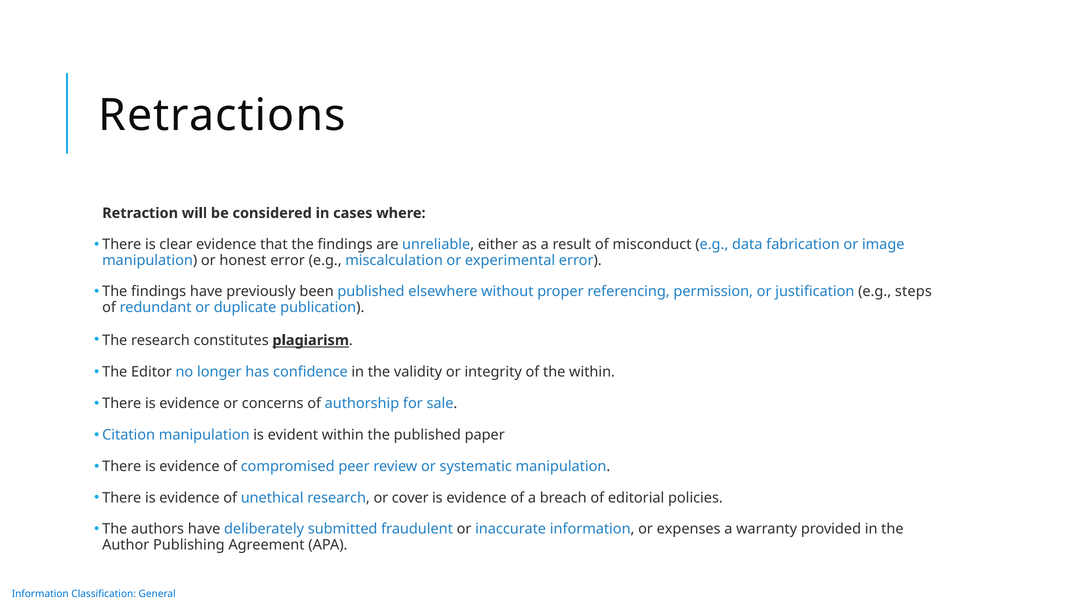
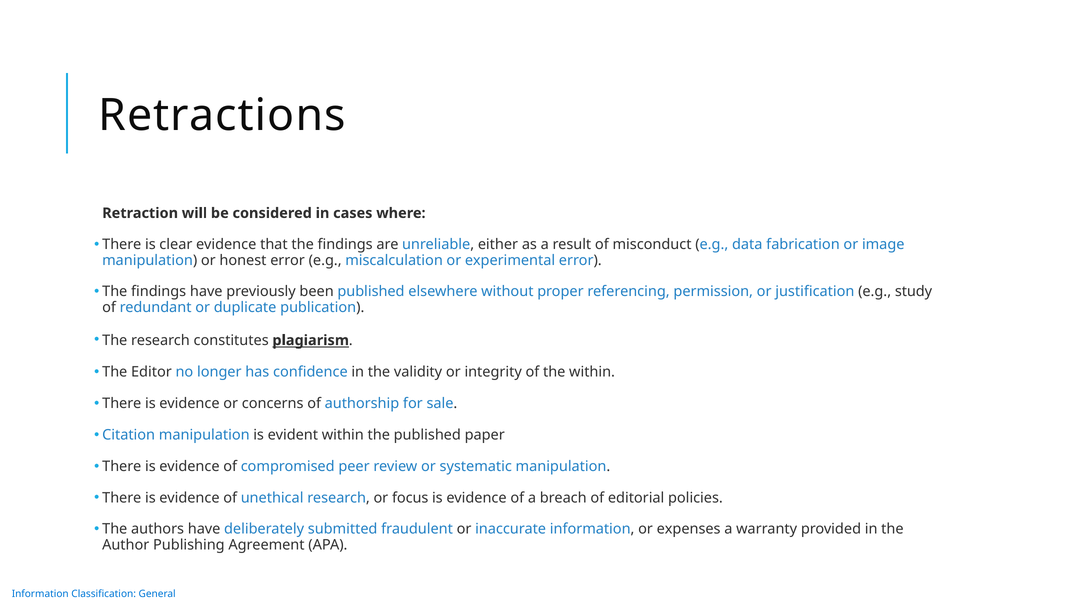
steps: steps -> study
cover: cover -> focus
